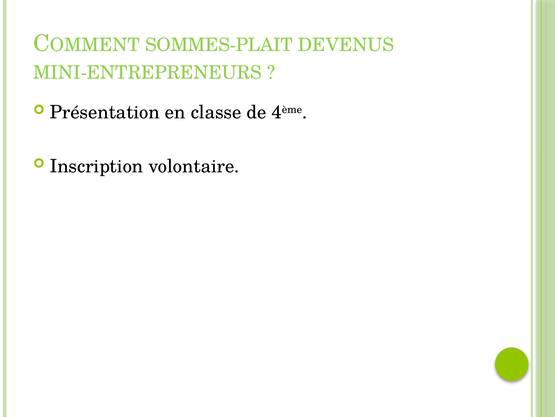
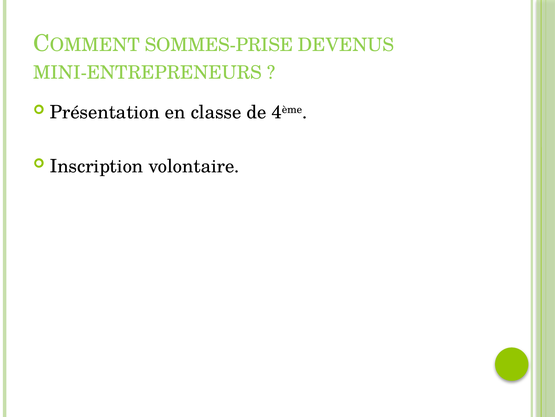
SOMMES-PLAIT: SOMMES-PLAIT -> SOMMES-PRISE
